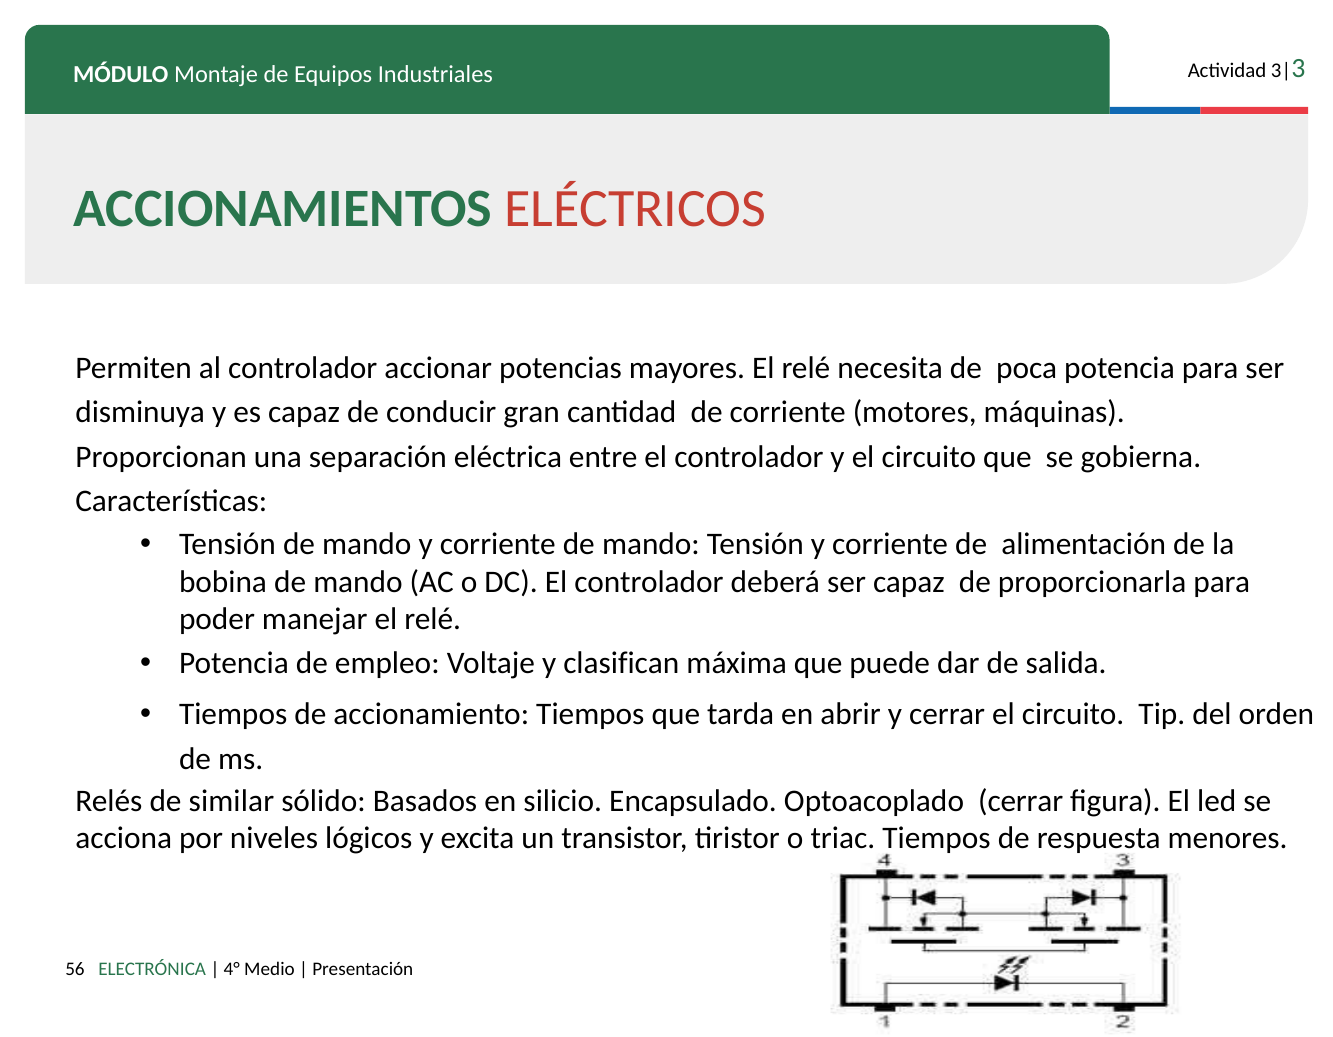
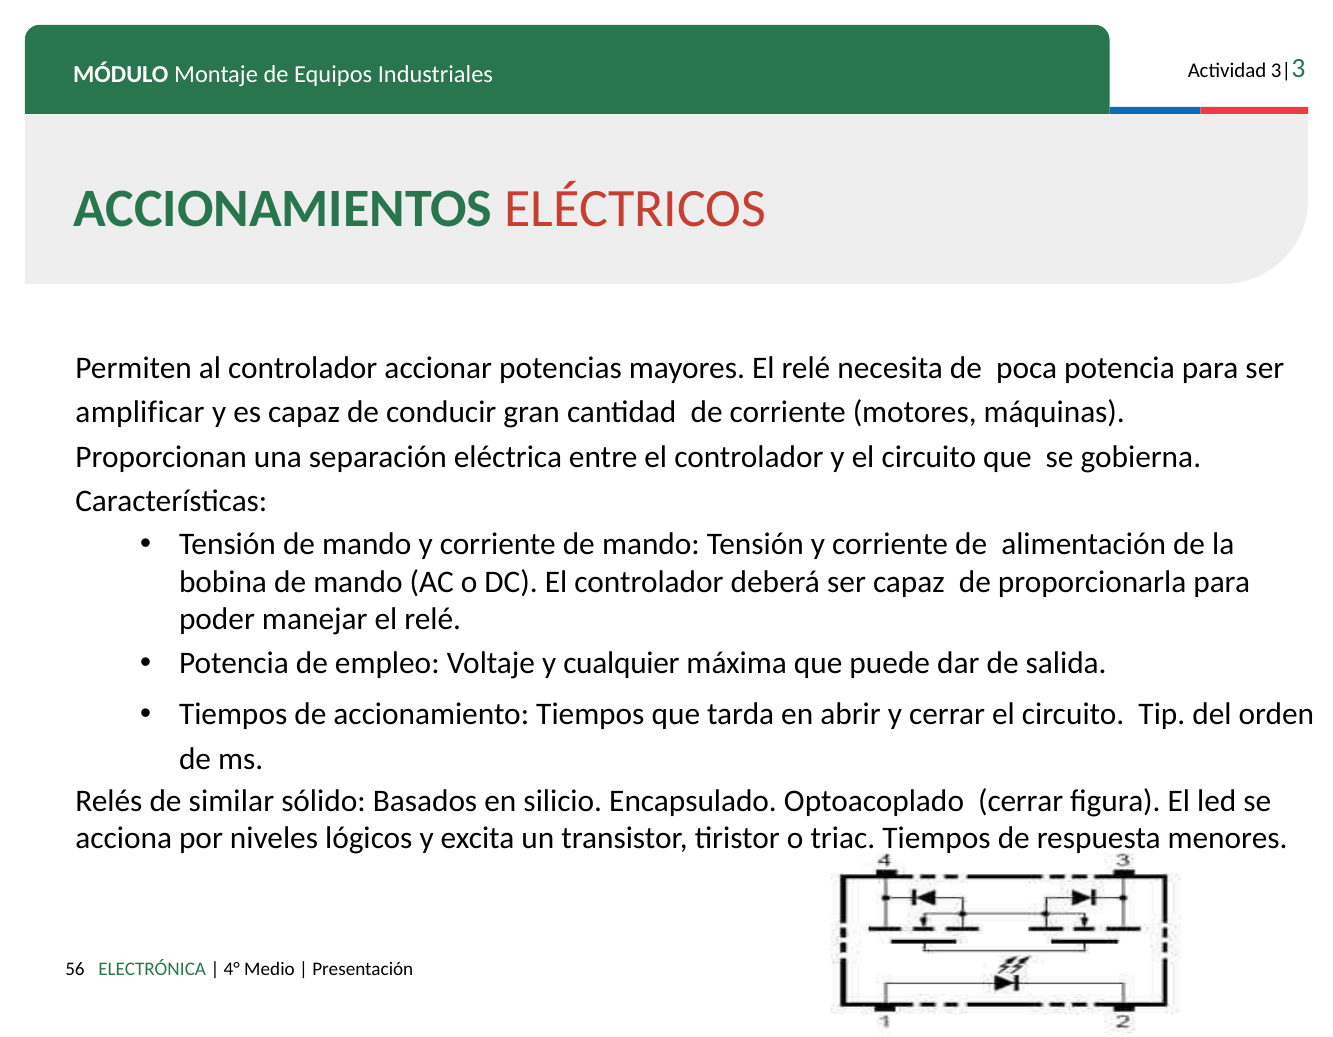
disminuya: disminuya -> amplificar
clasifican: clasifican -> cualquier
